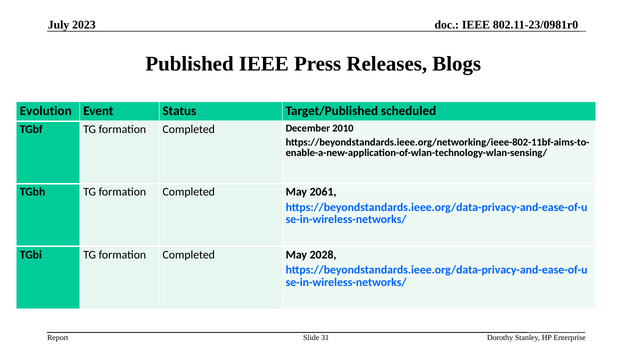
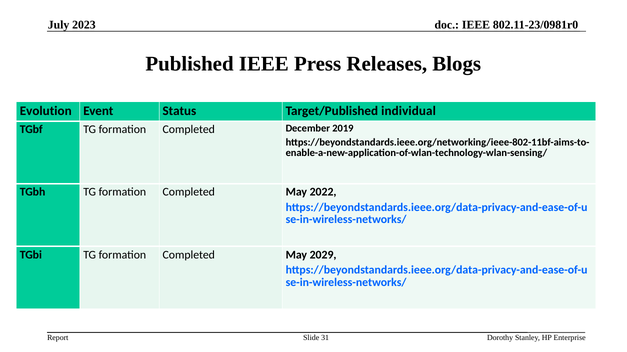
scheduled: scheduled -> individual
2010: 2010 -> 2019
2061: 2061 -> 2022
2028: 2028 -> 2029
